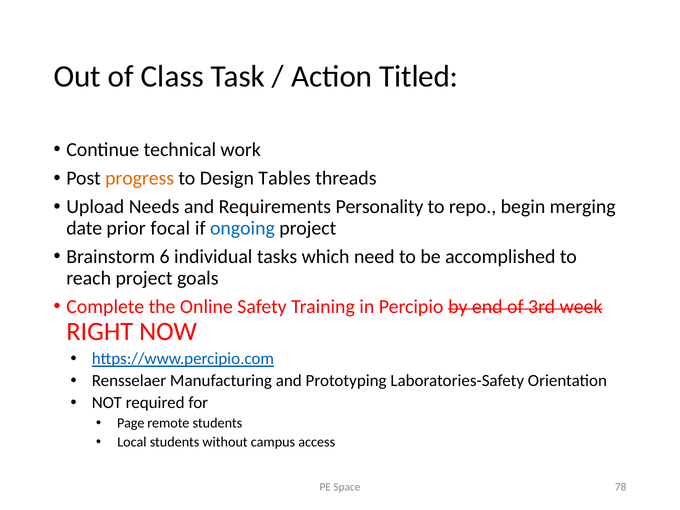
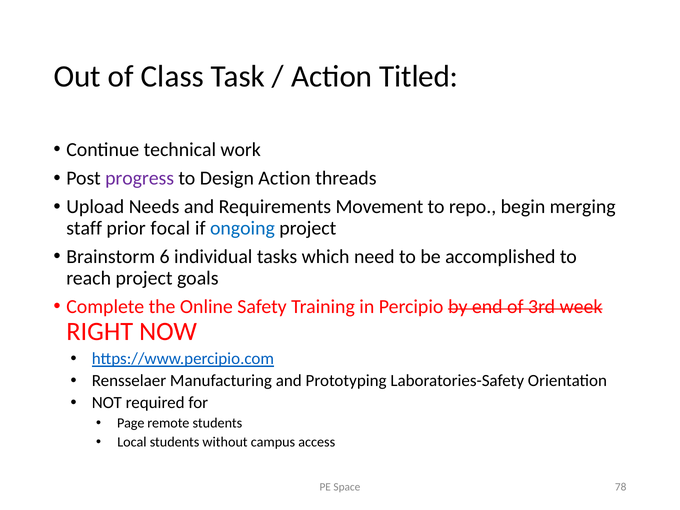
progress colour: orange -> purple
Design Tables: Tables -> Action
Personality: Personality -> Movement
date: date -> staff
